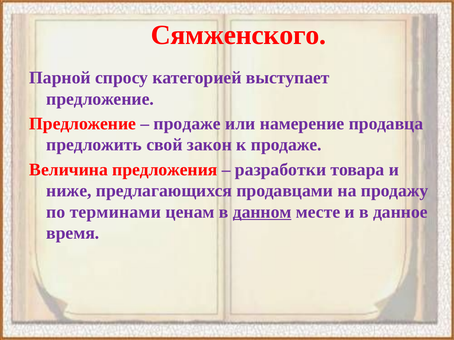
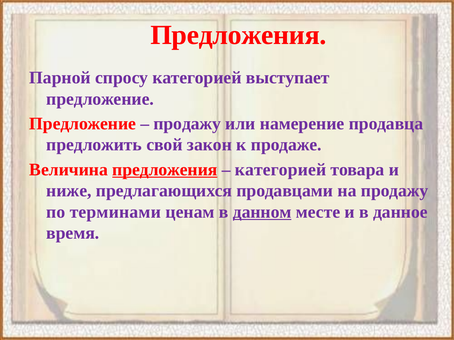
Сямженского at (238, 35): Сямженского -> Предложения
продаже at (187, 124): продаже -> продажу
предложения at (165, 170) underline: none -> present
разработки at (281, 170): разработки -> категорией
